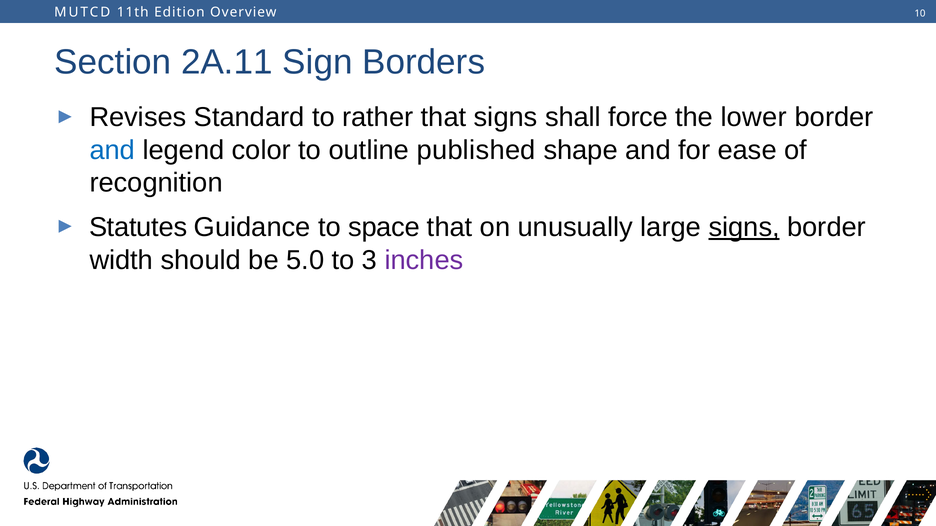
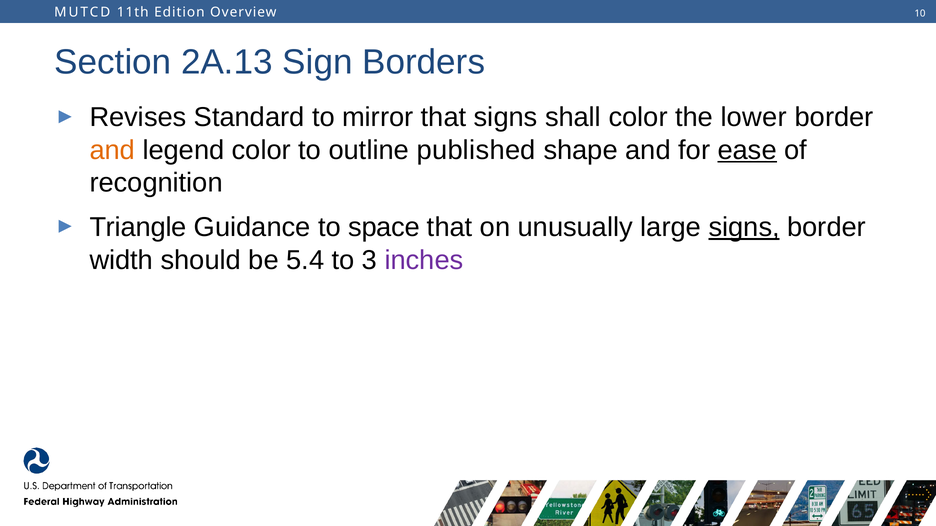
2A.11: 2A.11 -> 2A.13
rather: rather -> mirror
shall force: force -> color
and at (112, 150) colour: blue -> orange
ease underline: none -> present
Statutes: Statutes -> Triangle
5.0: 5.0 -> 5.4
